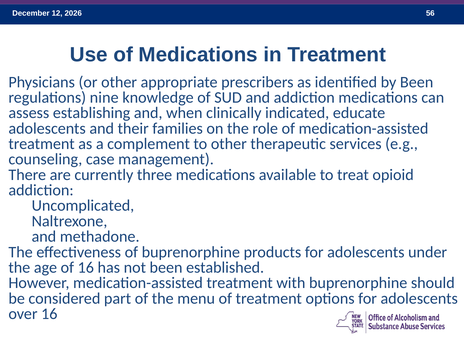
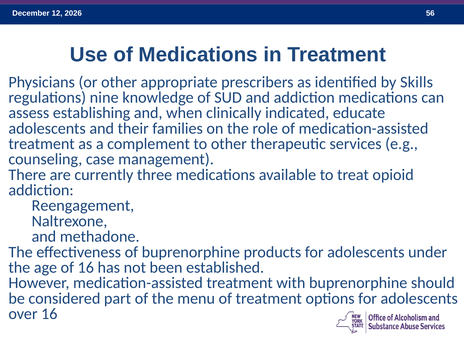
by Been: Been -> Skills
Uncomplicated: Uncomplicated -> Reengagement
